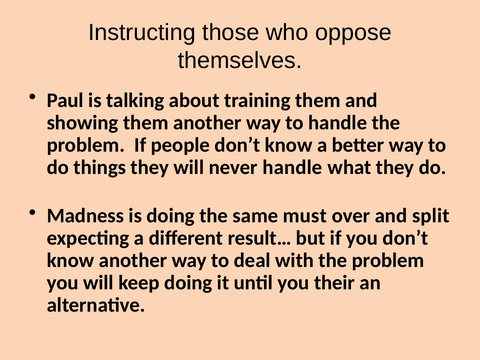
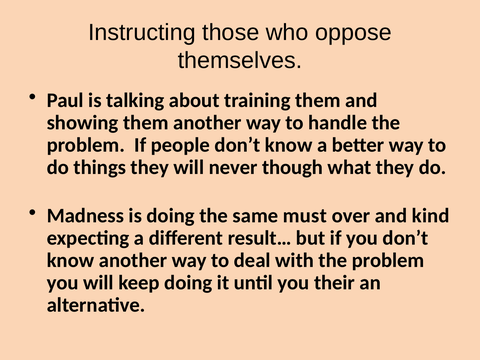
never handle: handle -> though
split: split -> kind
